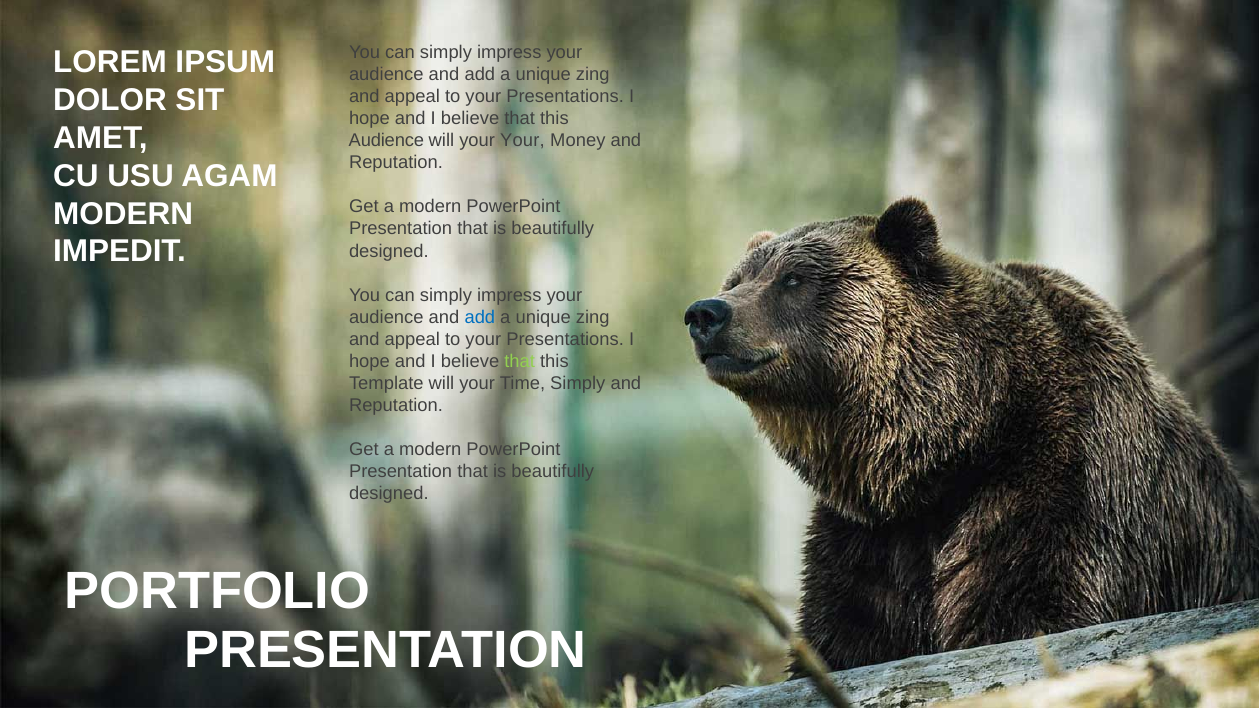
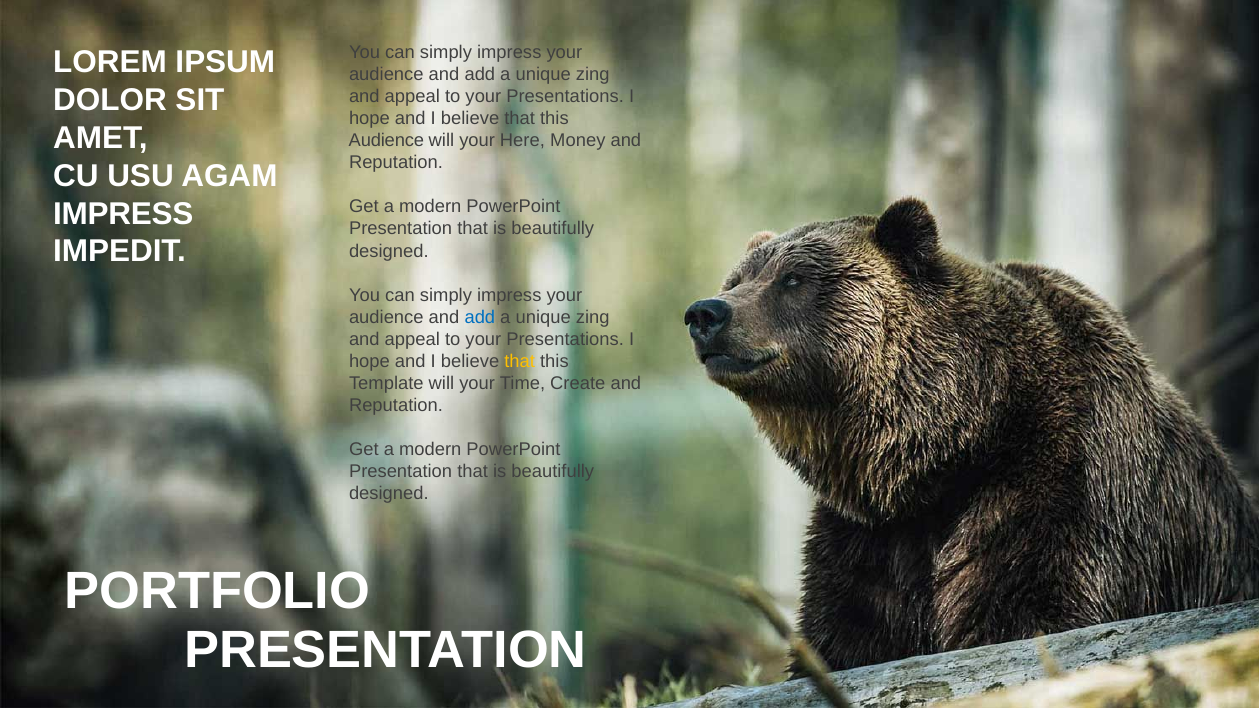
your Your: Your -> Here
MODERN at (123, 214): MODERN -> IMPRESS
that at (520, 361) colour: light green -> yellow
Time Simply: Simply -> Create
